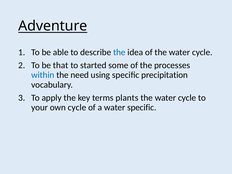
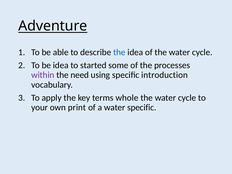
be that: that -> idea
within colour: blue -> purple
precipitation: precipitation -> introduction
plants: plants -> whole
own cycle: cycle -> print
